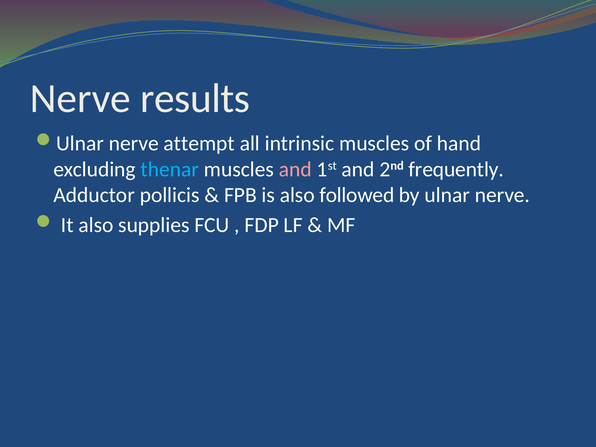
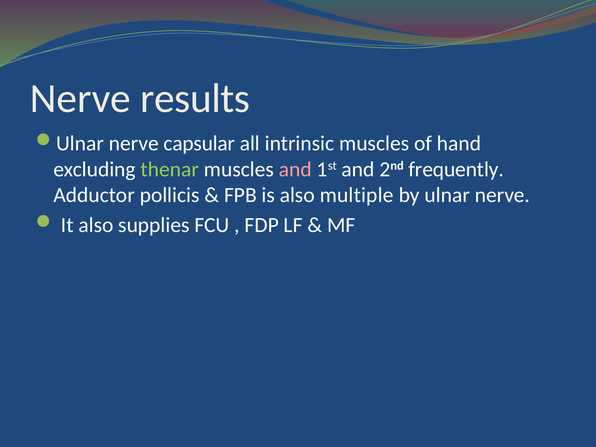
attempt: attempt -> capsular
thenar colour: light blue -> light green
followed: followed -> multiple
